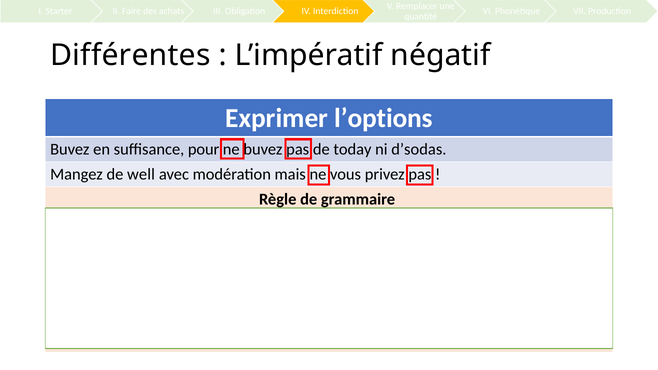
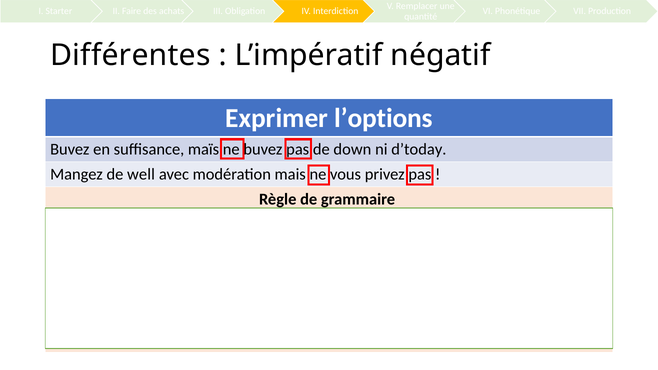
suffisance pour: pour -> maïs
today: today -> down
d’sodas: d’sodas -> d’today
